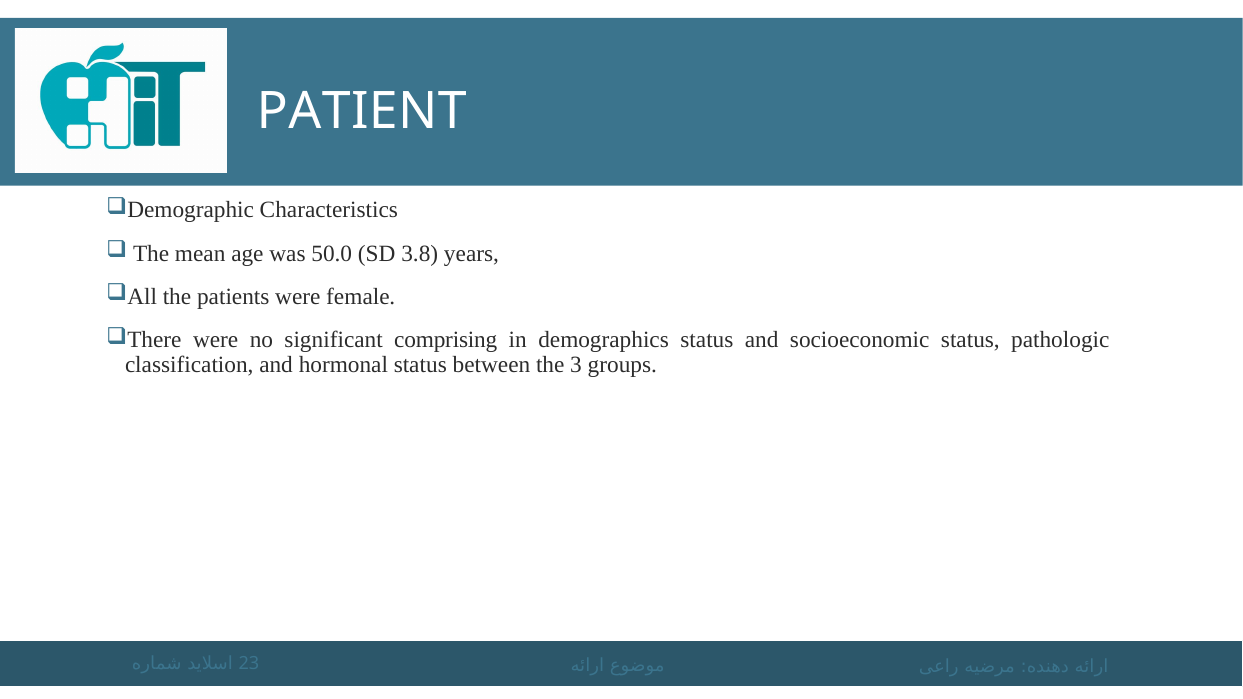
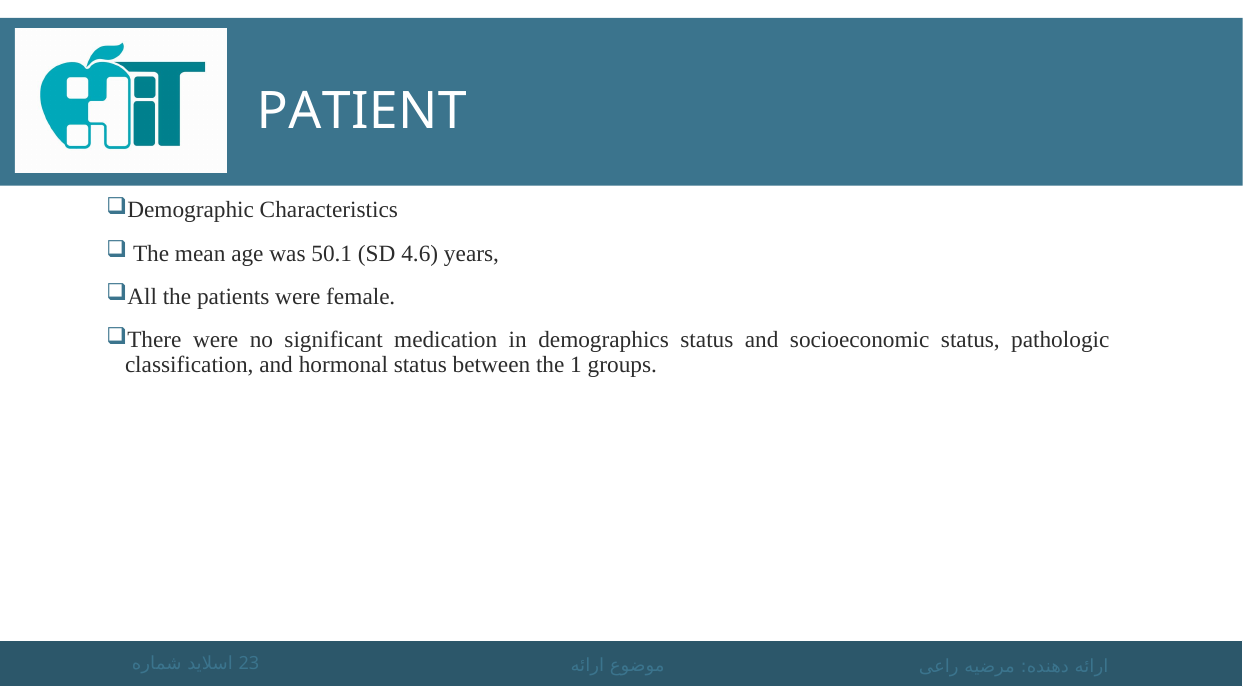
50.0: 50.0 -> 50.1
3.8: 3.8 -> 4.6
comprising: comprising -> medication
3: 3 -> 1
